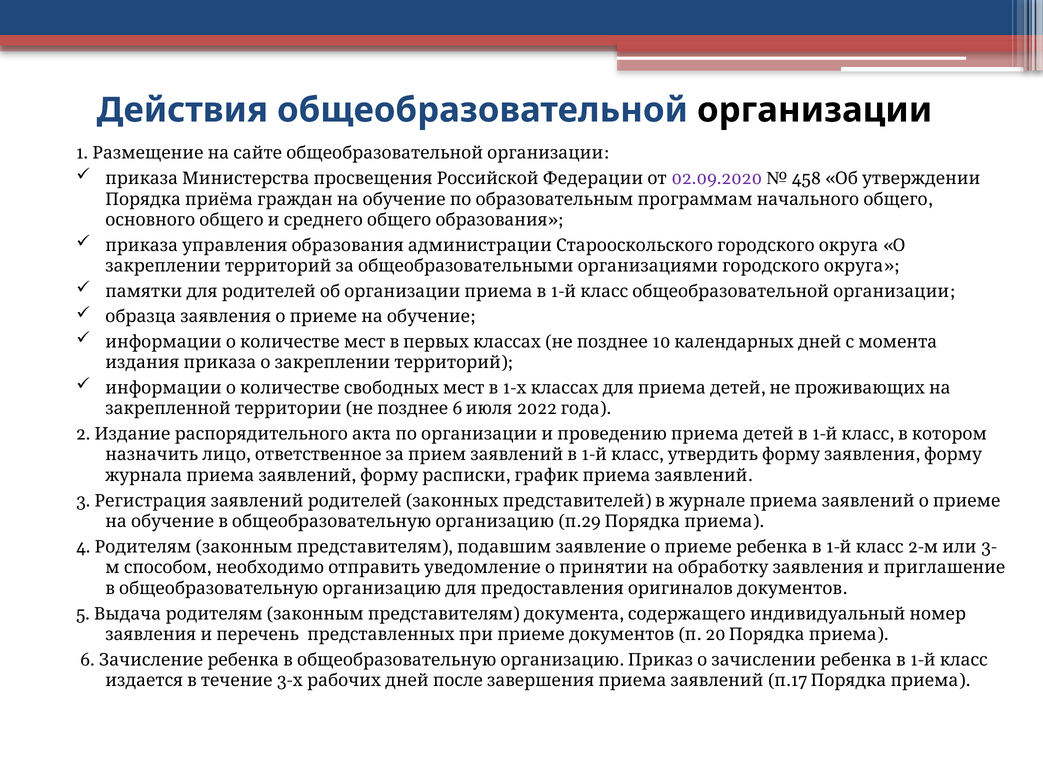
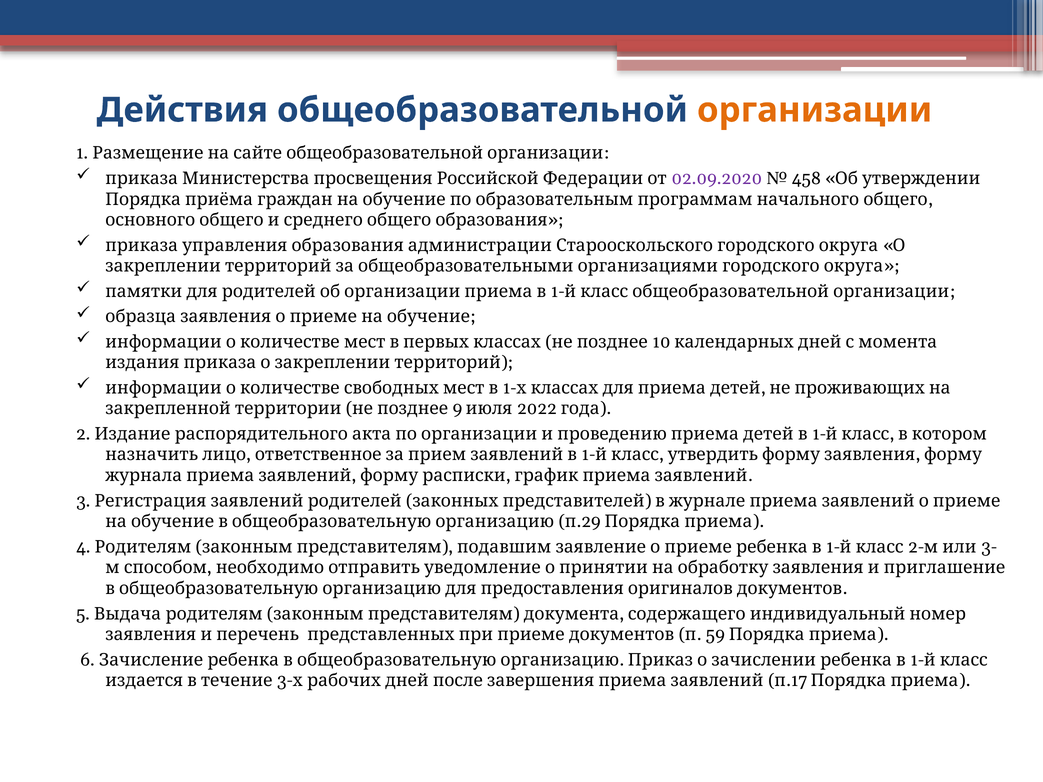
организации colour: black -> orange
6 at (457, 409): 6 -> 9
20: 20 -> 59
